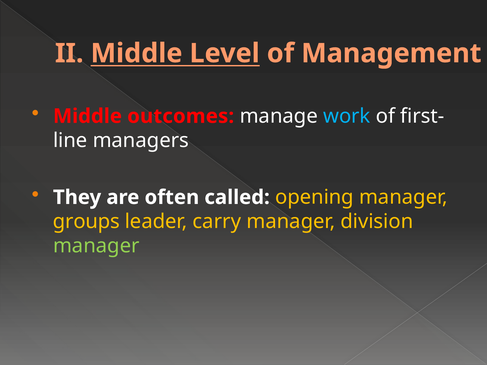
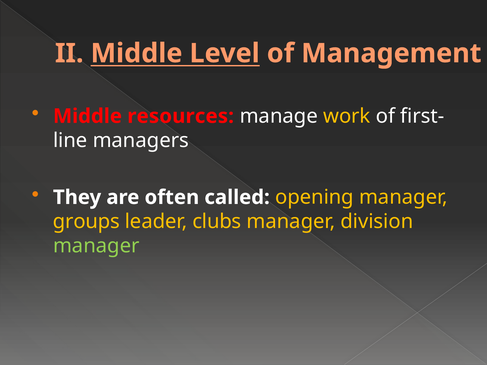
outcomes: outcomes -> resources
work colour: light blue -> yellow
carry: carry -> clubs
